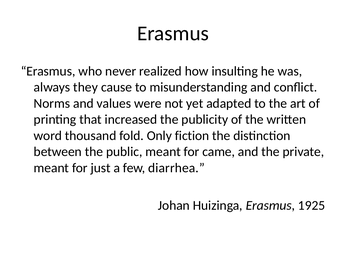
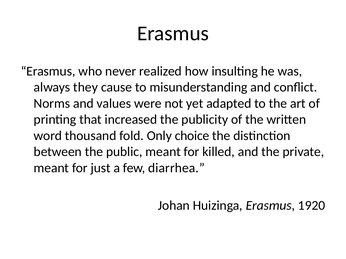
fiction: fiction -> choice
came: came -> killed
1925: 1925 -> 1920
